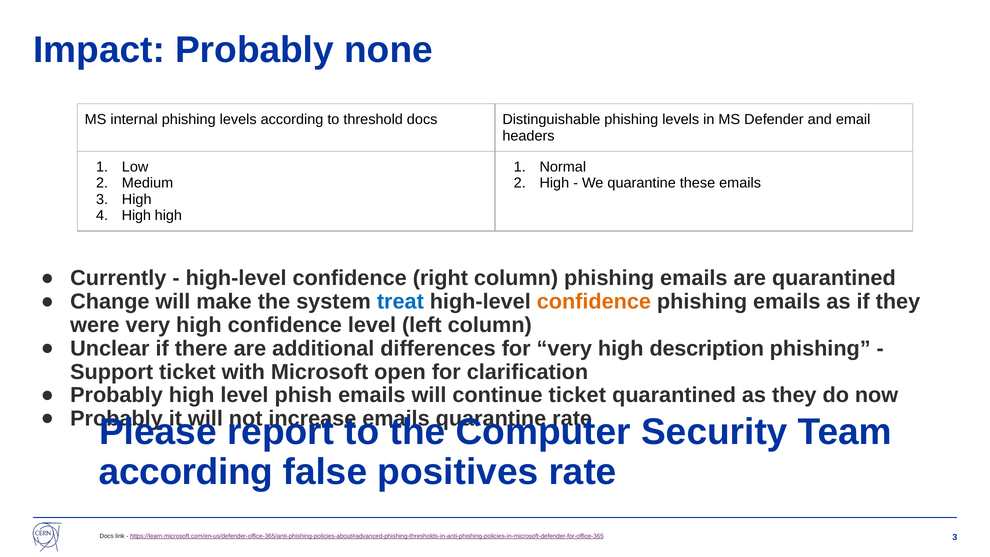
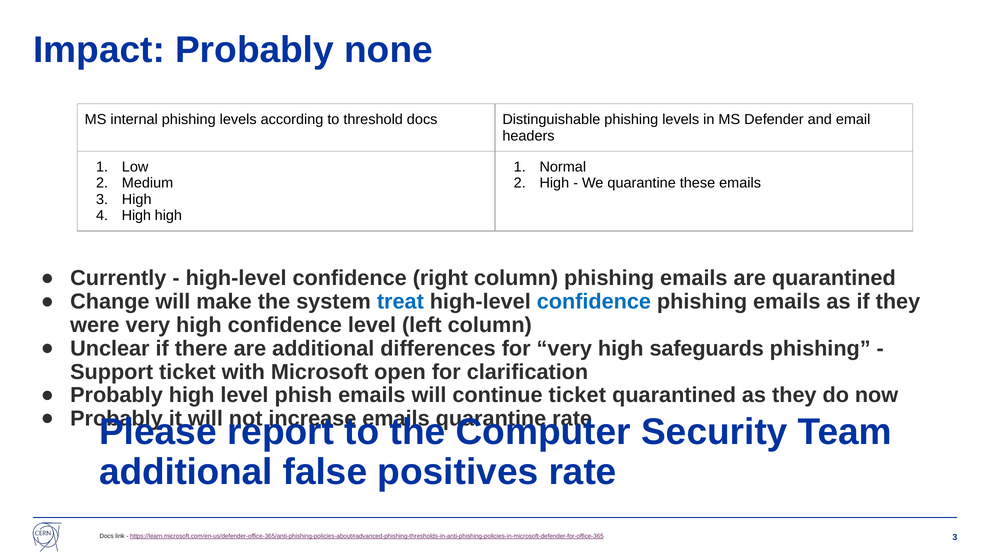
confidence at (594, 302) colour: orange -> blue
description: description -> safeguards
according at (186, 472): according -> additional
